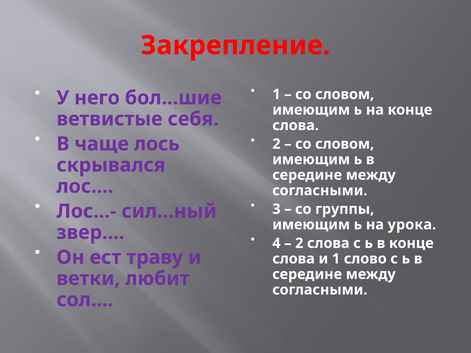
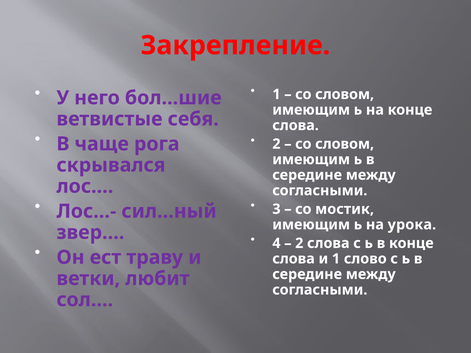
лось: лось -> рога
группы: группы -> мостик
